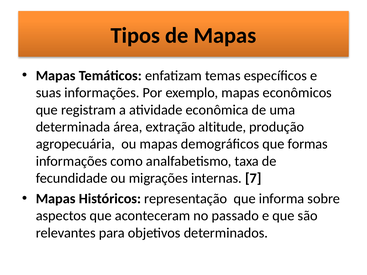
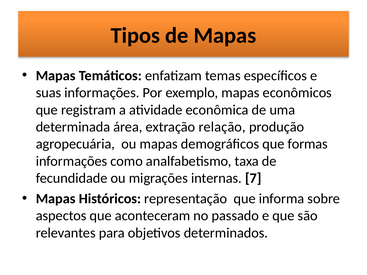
altitude: altitude -> relação
